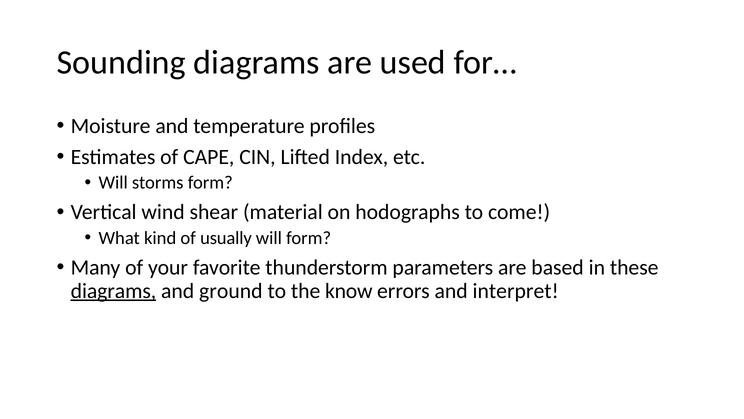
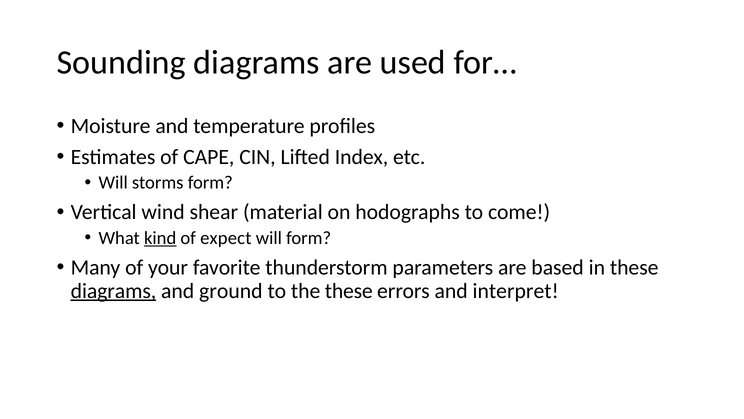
kind underline: none -> present
usually: usually -> expect
the know: know -> these
